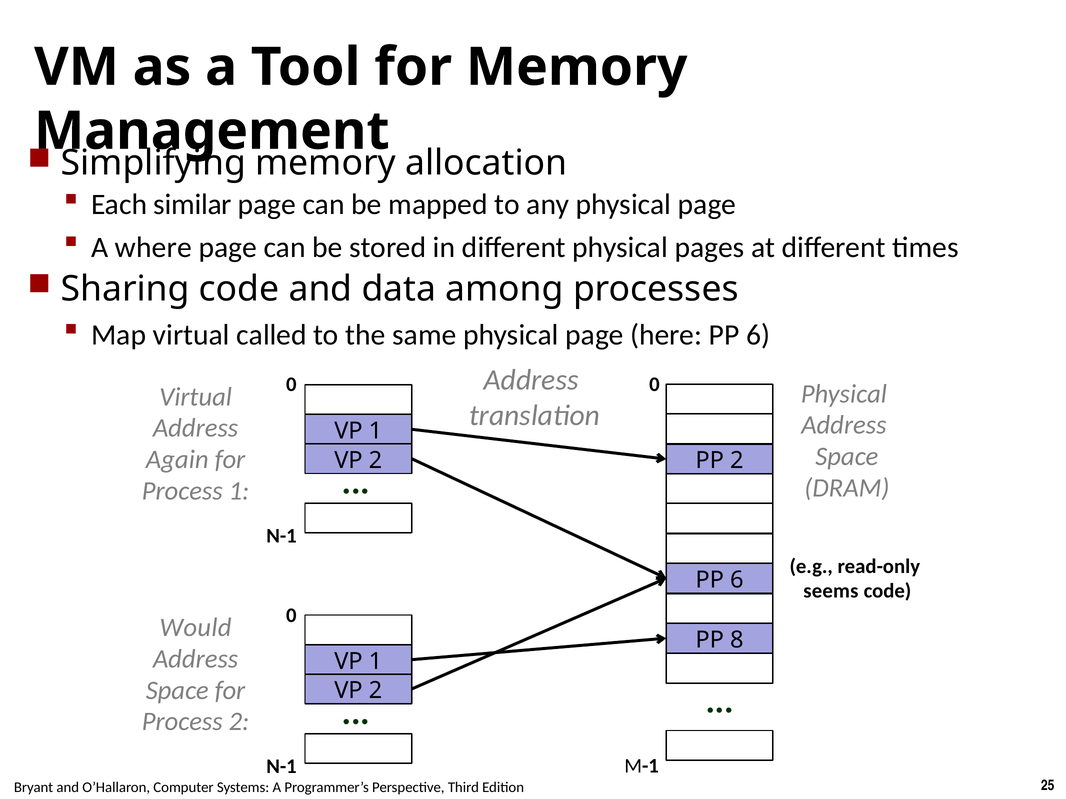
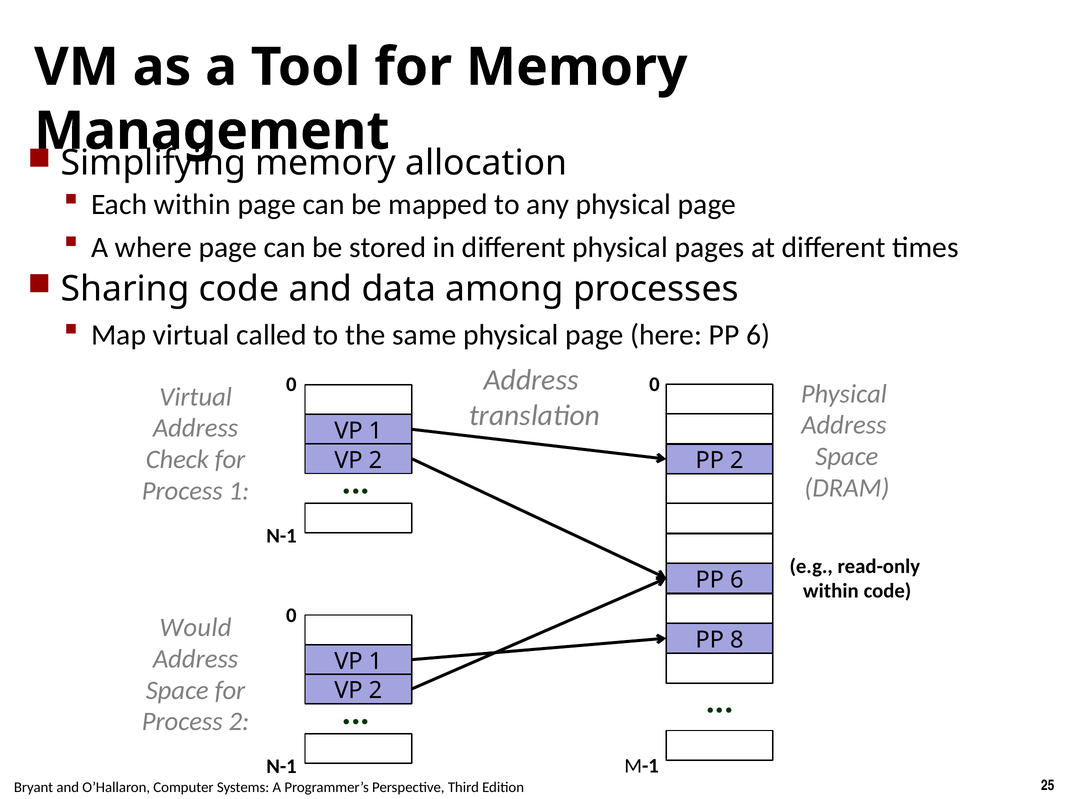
Each similar: similar -> within
Again: Again -> Check
seems at (831, 591): seems -> within
